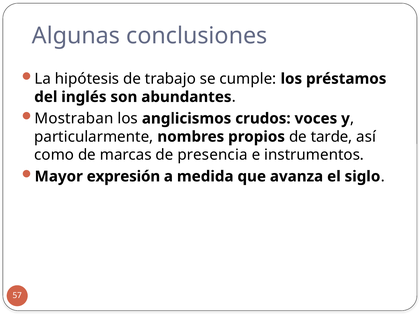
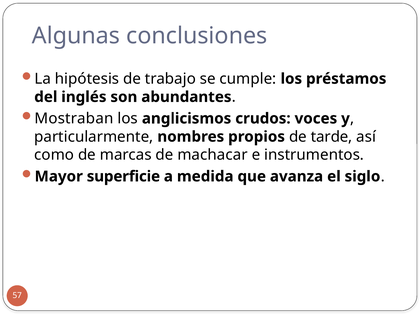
presencia: presencia -> machacar
expresión: expresión -> superficie
